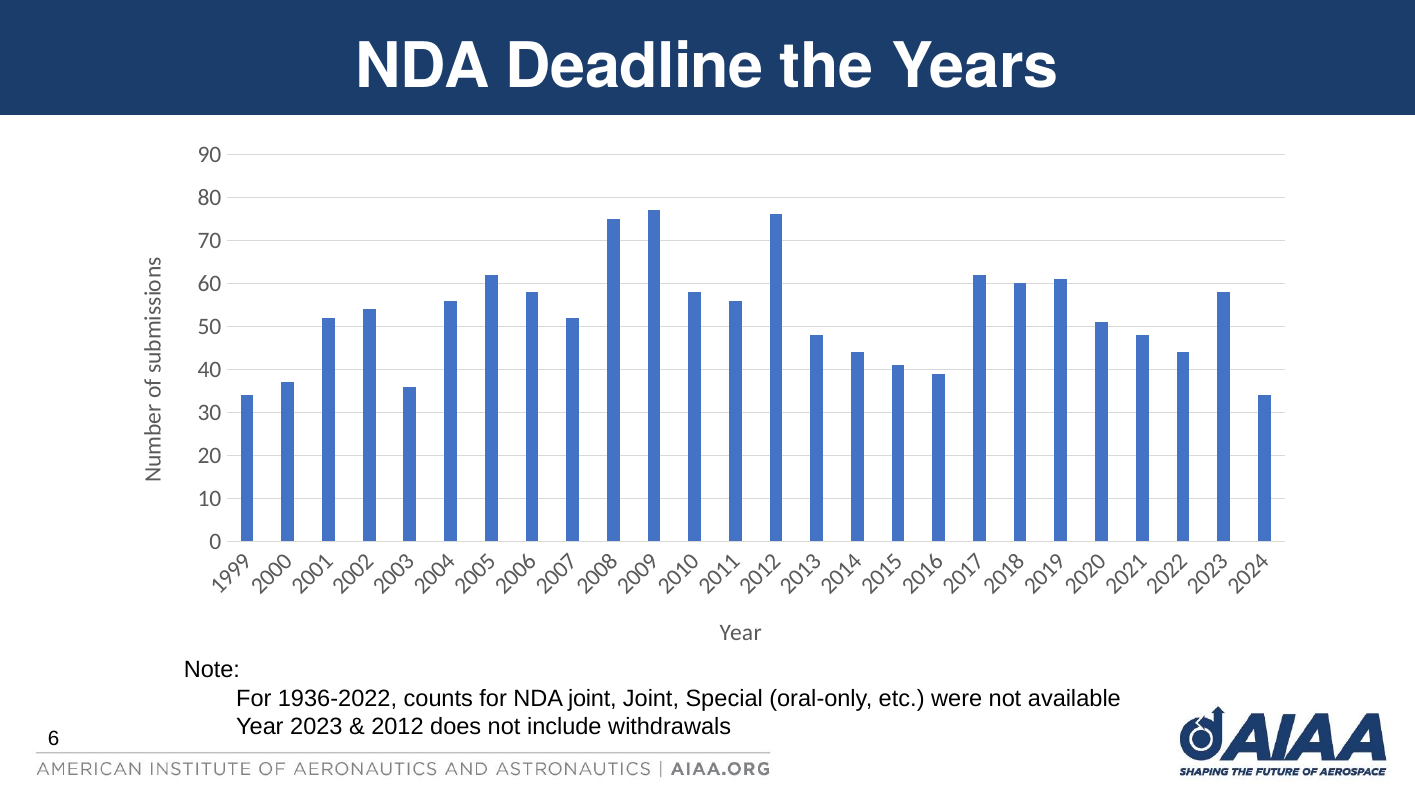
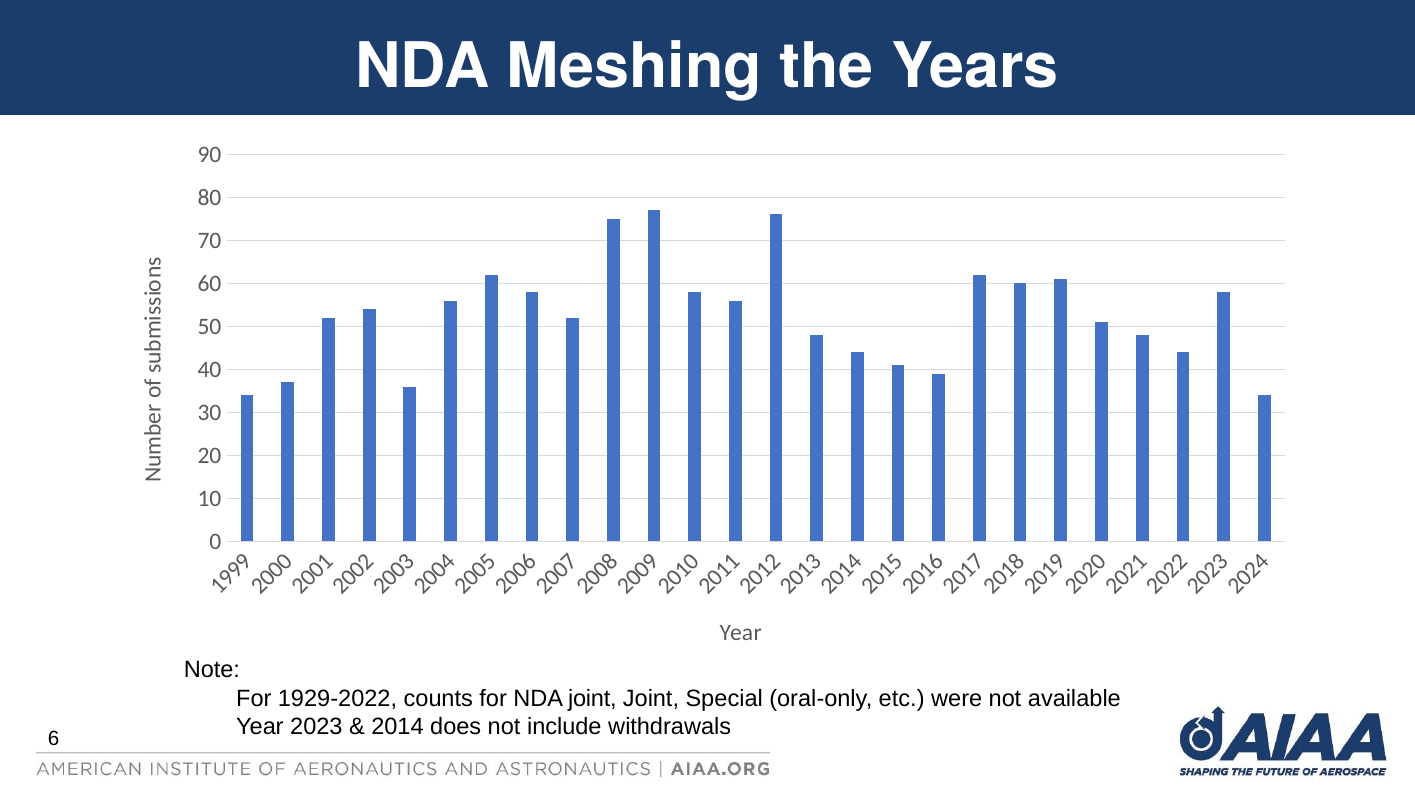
Deadline: Deadline -> Meshing
1936-2022: 1936-2022 -> 1929-2022
2012: 2012 -> 2014
